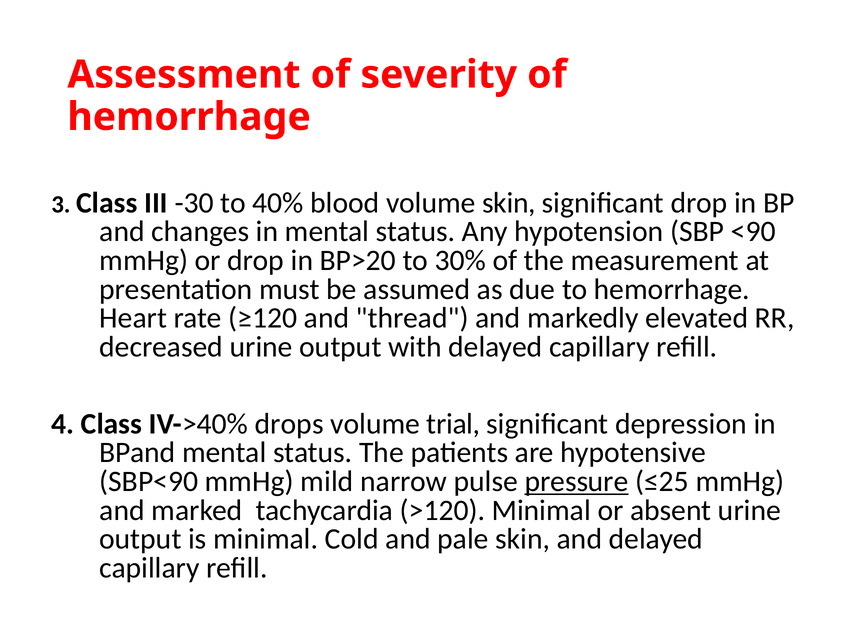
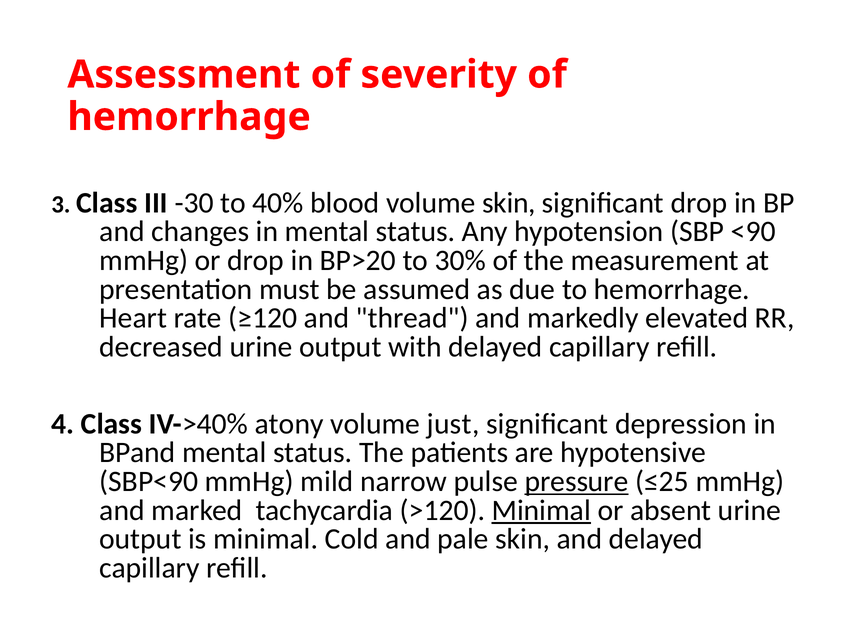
drops: drops -> atony
trial: trial -> just
Minimal at (541, 511) underline: none -> present
